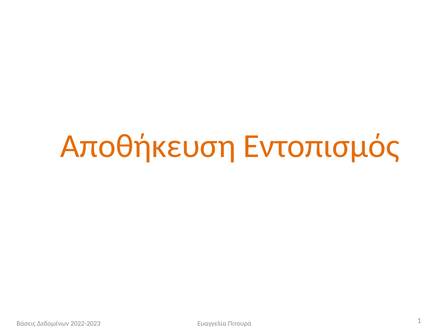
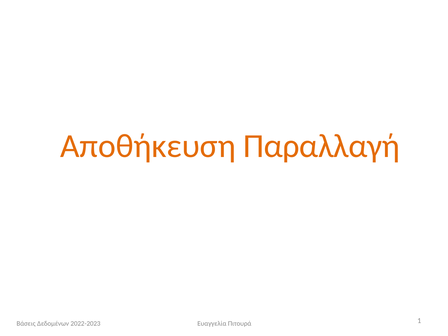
Εντοπισμός: Εντοπισμός -> Παραλλαγή
